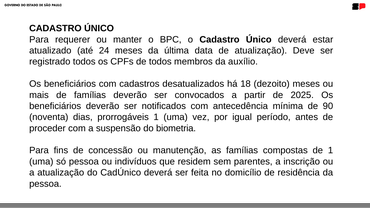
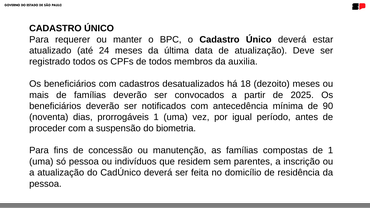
auxílio: auxílio -> auxilia
